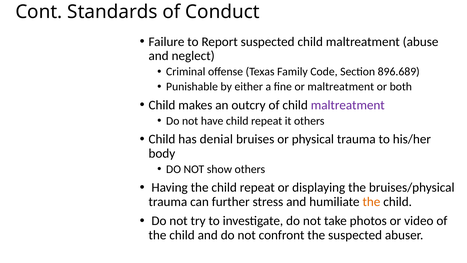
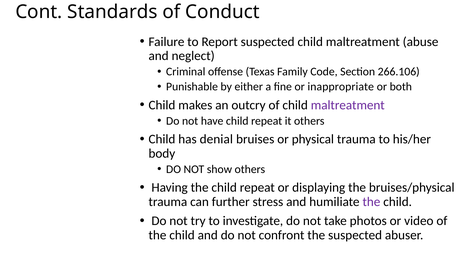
896.689: 896.689 -> 266.106
or maltreatment: maltreatment -> inappropriate
the at (371, 202) colour: orange -> purple
